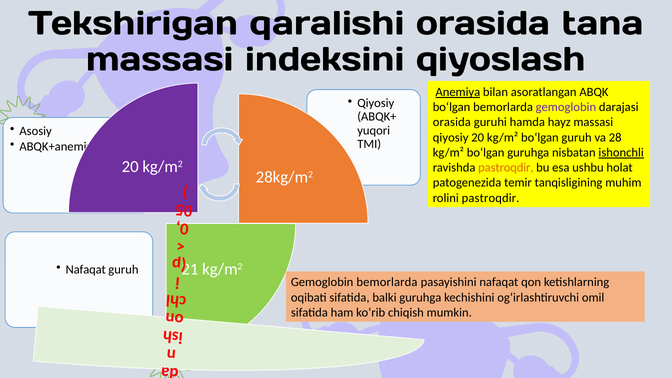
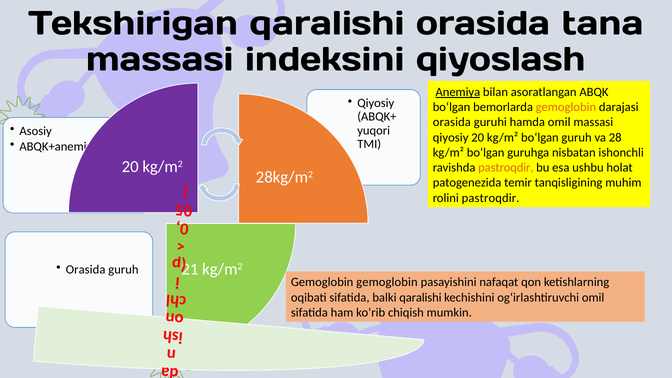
gemoglobin at (566, 107) colour: purple -> orange
hamda hayz: hayz -> omil
ishonchli underline: present -> none
Nafaqat at (86, 269): Nafaqat -> Orasida
Gemoglobin bemorlarda: bemorlarda -> gemoglobin
balki guruhga: guruhga -> qaralishi
